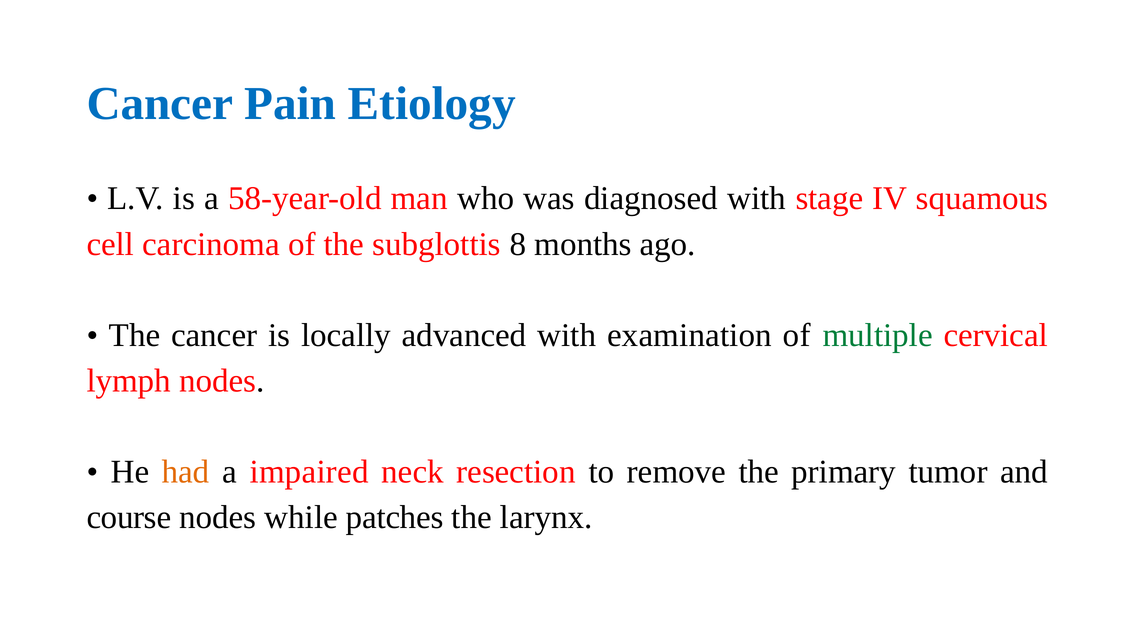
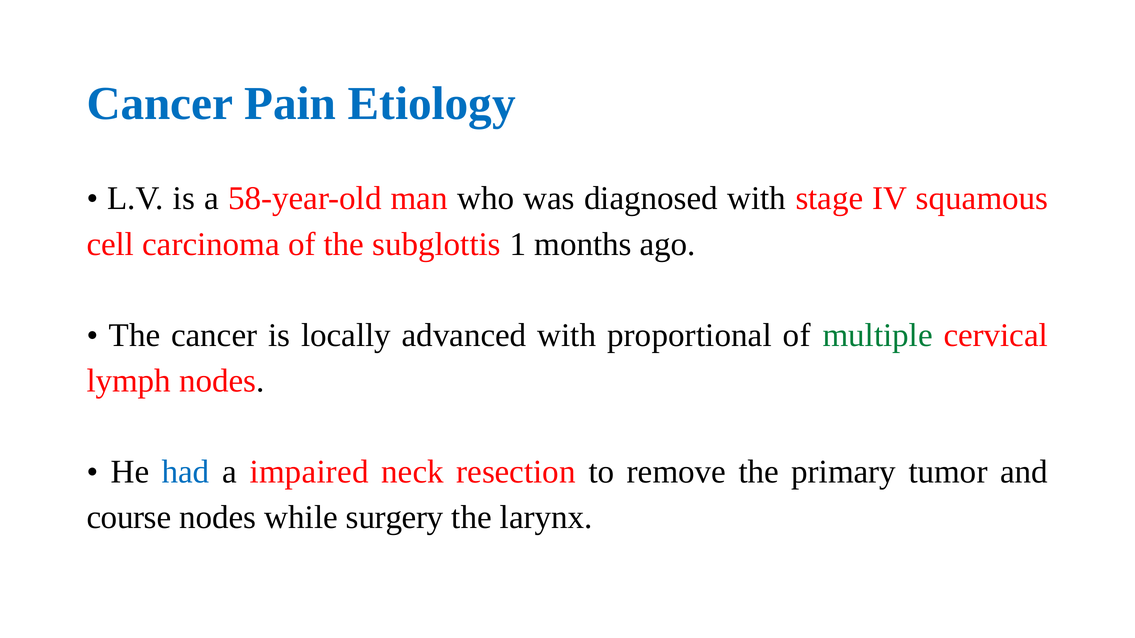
8: 8 -> 1
examination: examination -> proportional
had colour: orange -> blue
patches: patches -> surgery
